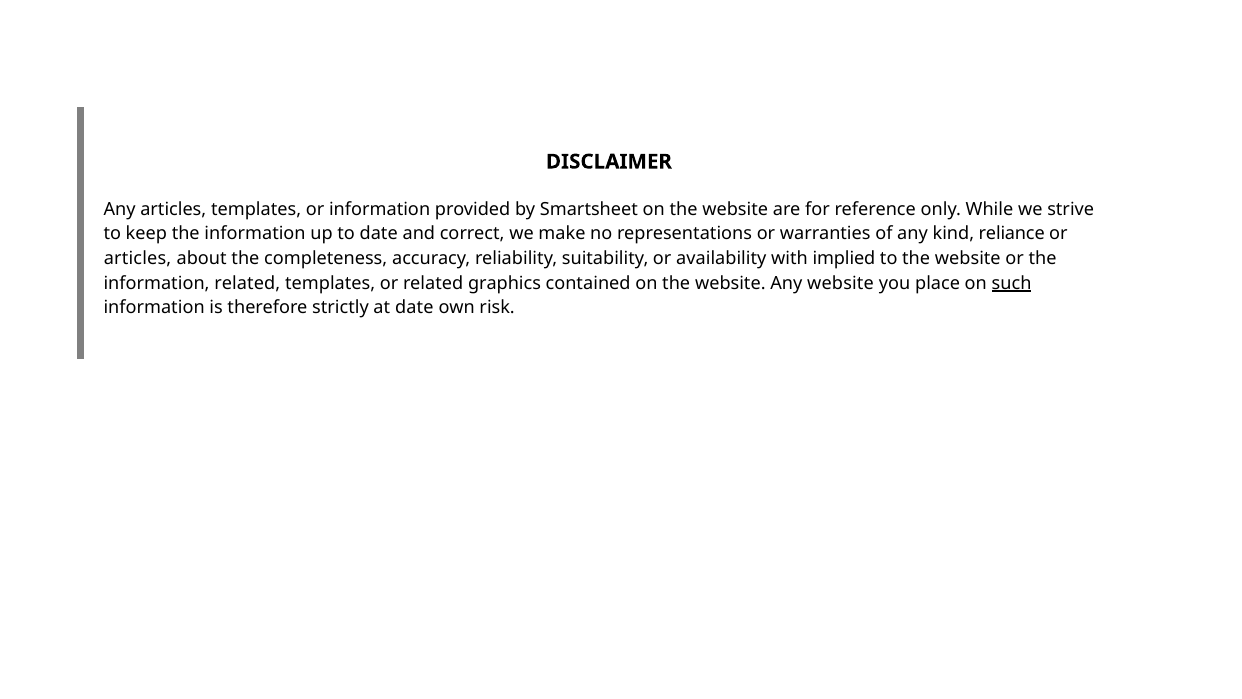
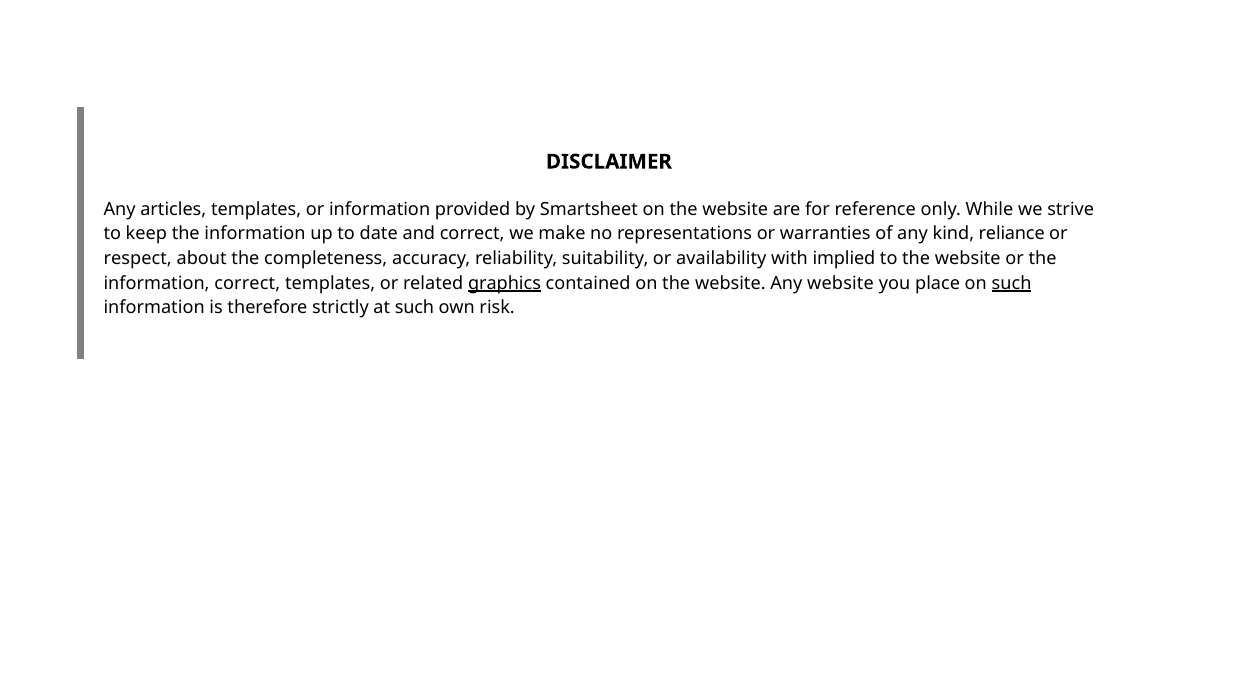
articles at (138, 258): articles -> respect
information related: related -> correct
graphics underline: none -> present
at date: date -> such
